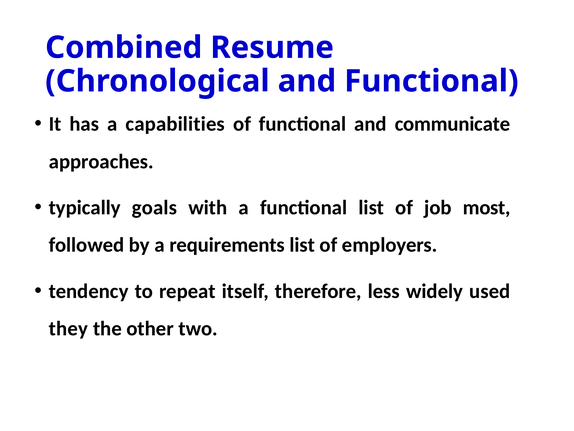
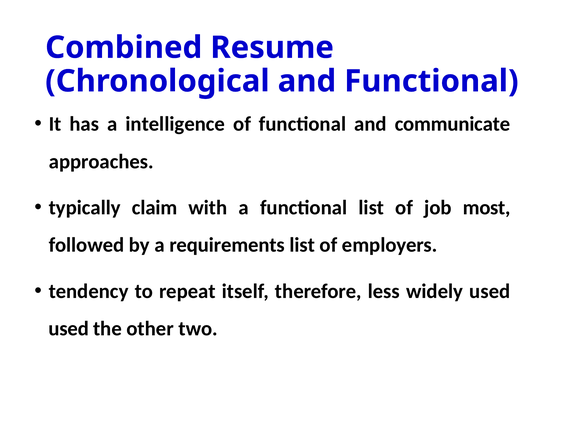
capabilities: capabilities -> intelligence
goals: goals -> claim
they at (68, 328): they -> used
